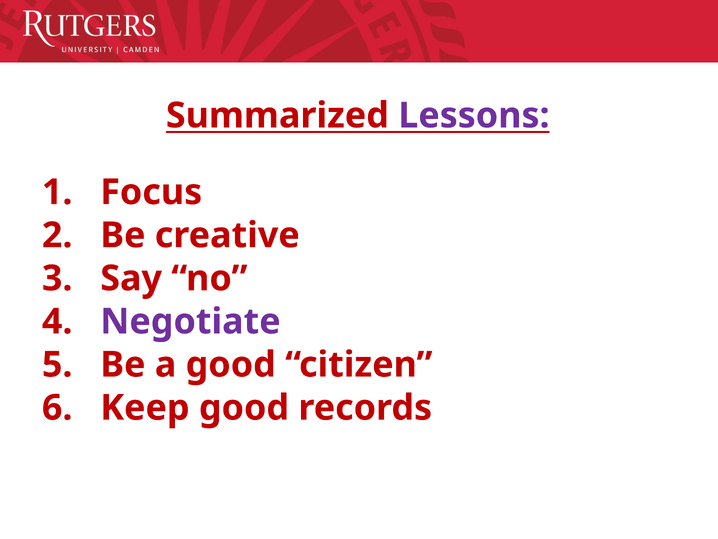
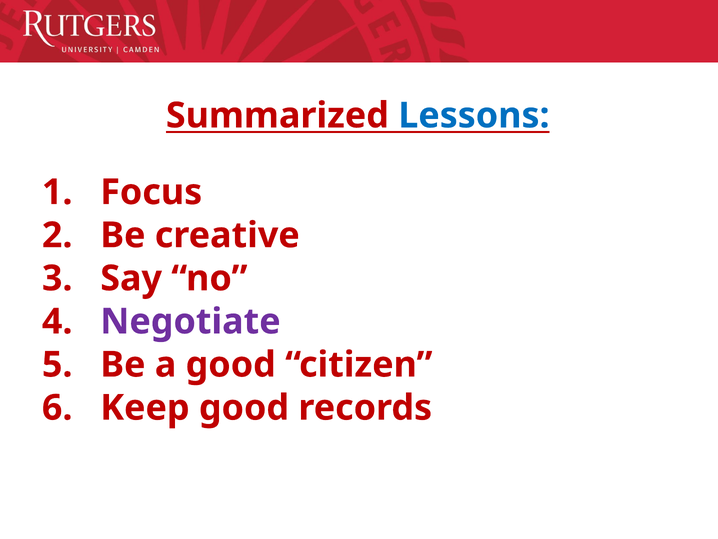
Lessons colour: purple -> blue
